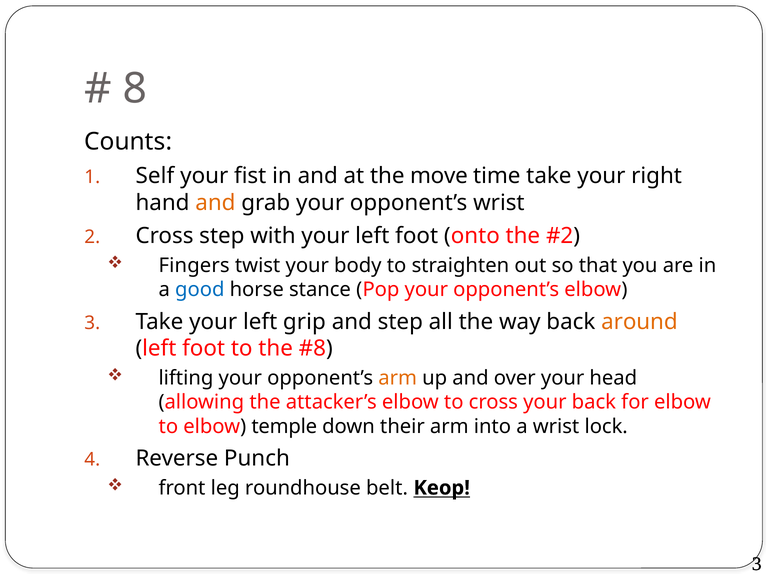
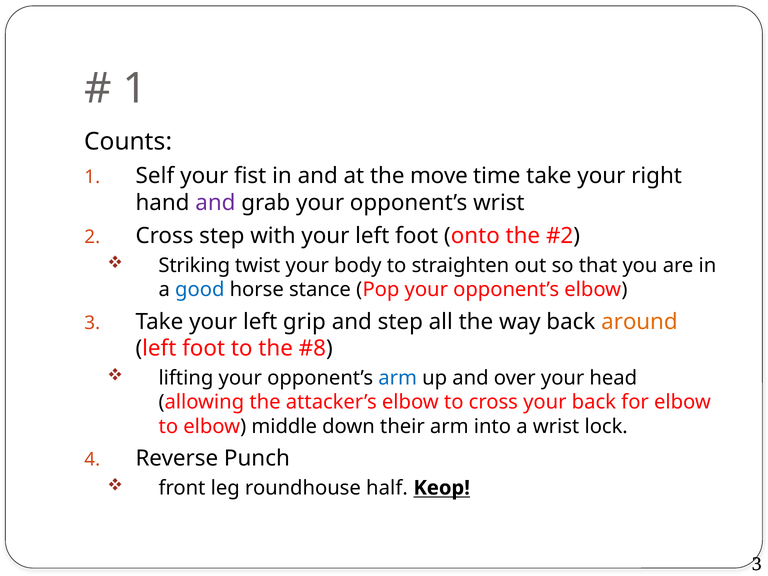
8 at (135, 89): 8 -> 1
and at (215, 203) colour: orange -> purple
Fingers: Fingers -> Striking
arm at (398, 378) colour: orange -> blue
temple: temple -> middle
belt: belt -> half
